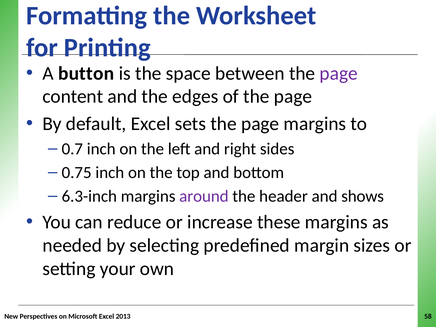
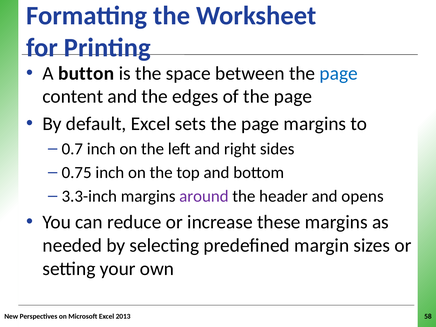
page at (339, 73) colour: purple -> blue
6.3-inch: 6.3-inch -> 3.3-inch
shows: shows -> opens
